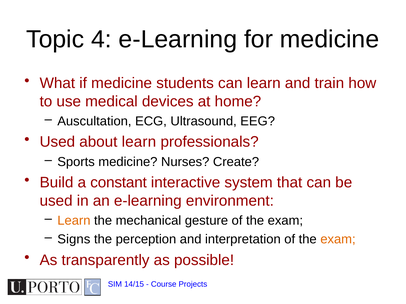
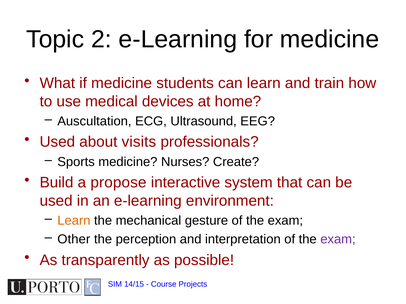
4: 4 -> 2
about learn: learn -> visits
constant: constant -> propose
Signs: Signs -> Other
exam at (338, 240) colour: orange -> purple
